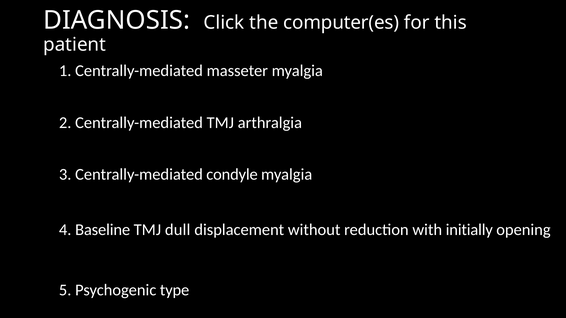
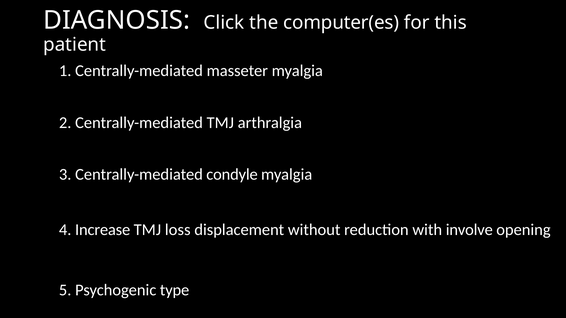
Baseline: Baseline -> Increase
dull: dull -> loss
initially: initially -> involve
